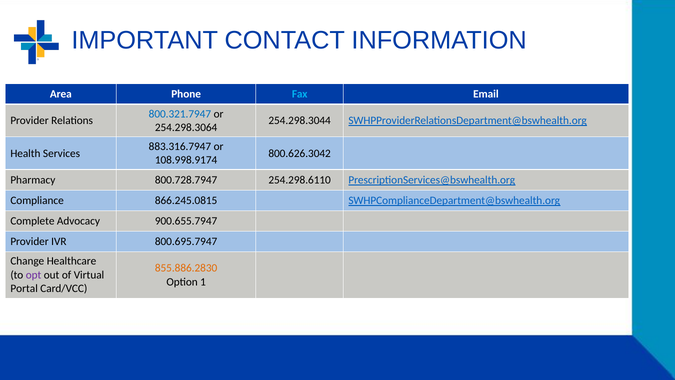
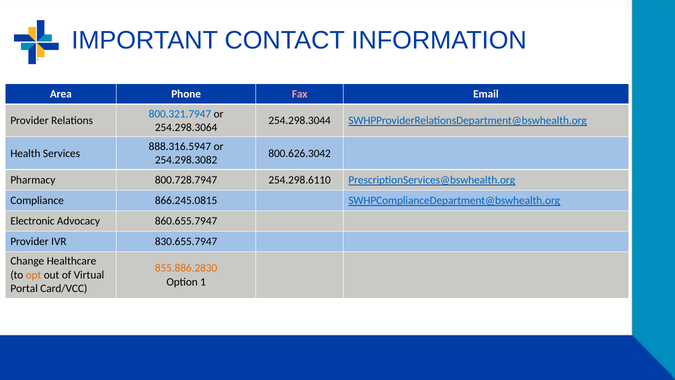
Fax colour: light blue -> pink
883.316.7947: 883.316.7947 -> 888.316.5947
108.998.9174: 108.998.9174 -> 254.298.3082
Complete: Complete -> Electronic
900.655.7947: 900.655.7947 -> 860.655.7947
800.695.7947: 800.695.7947 -> 830.655.7947
opt colour: purple -> orange
